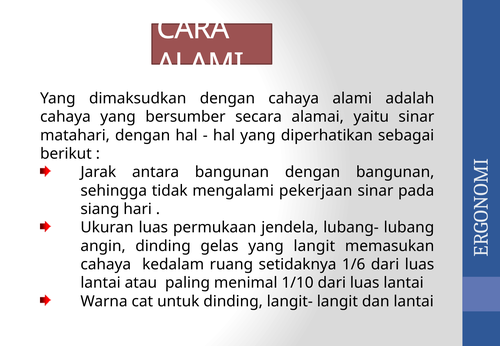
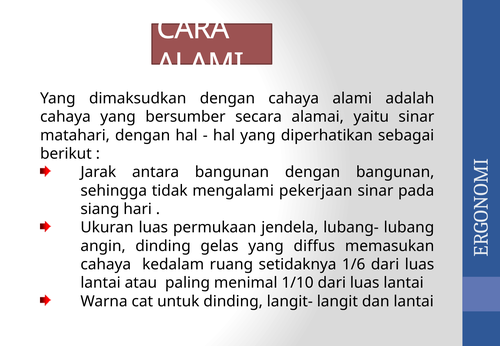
yang langit: langit -> diffus
